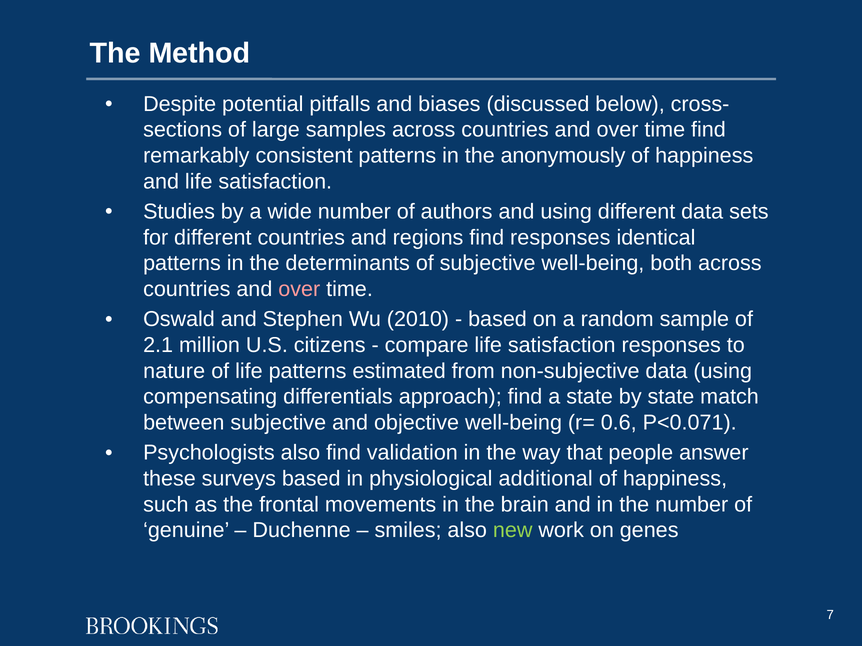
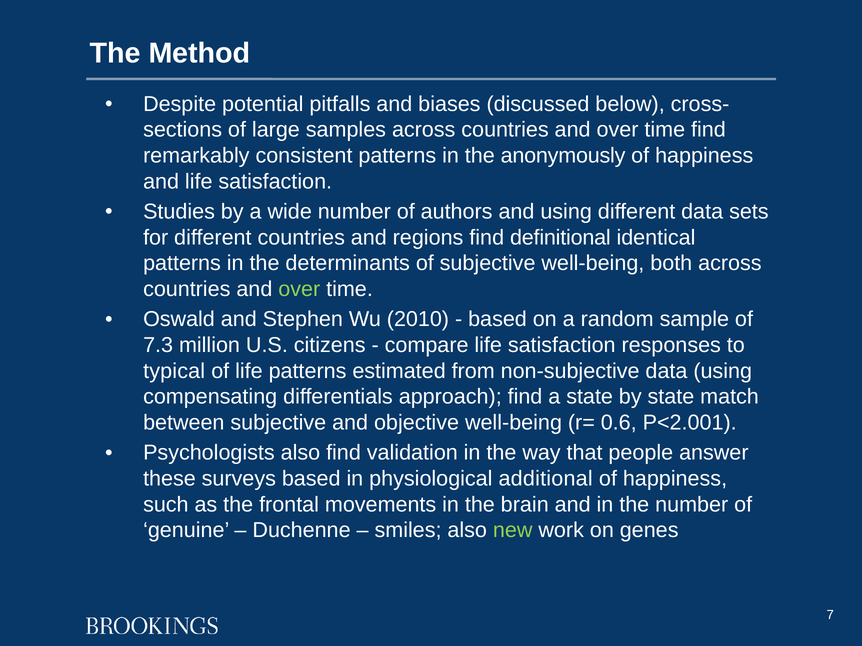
find responses: responses -> definitional
over at (299, 289) colour: pink -> light green
2.1: 2.1 -> 7.3
nature: nature -> typical
P<0.071: P<0.071 -> P<2.001
